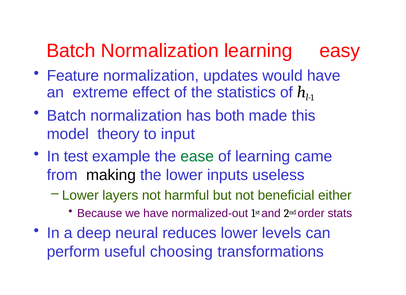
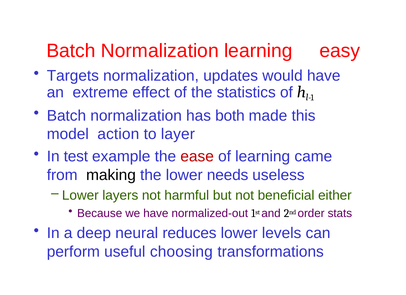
Feature: Feature -> Targets
theory: theory -> action
input: input -> layer
ease colour: green -> red
inputs: inputs -> needs
